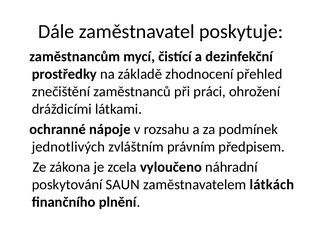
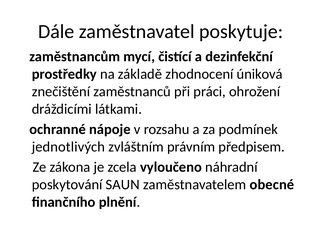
přehled: přehled -> úniková
látkách: látkách -> obecné
